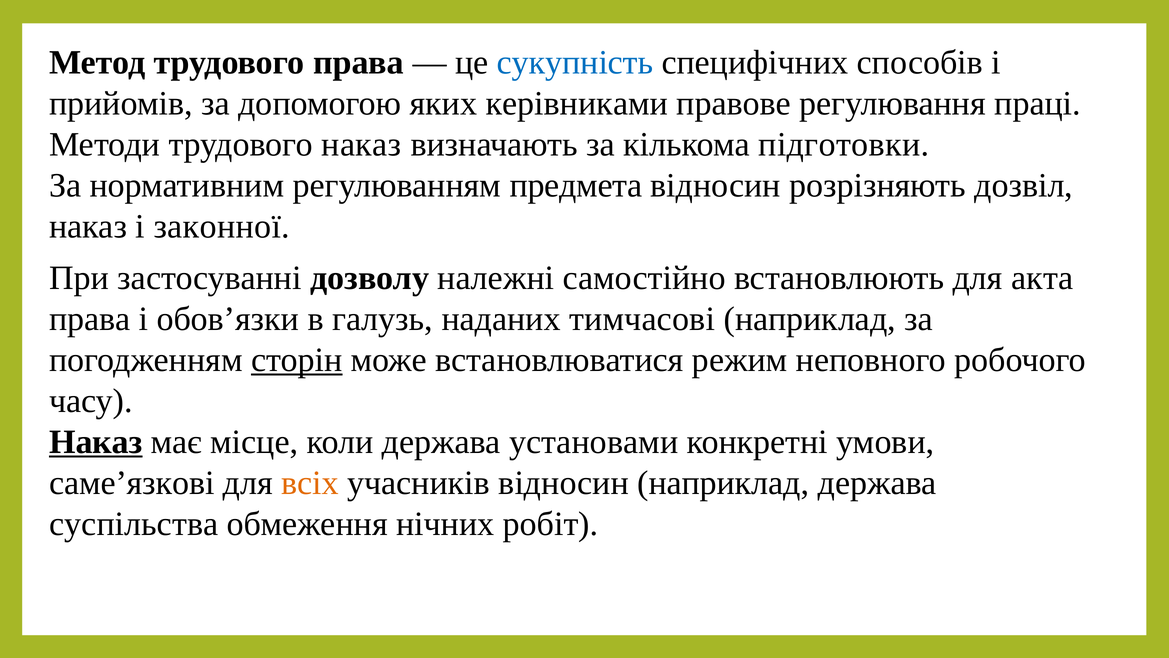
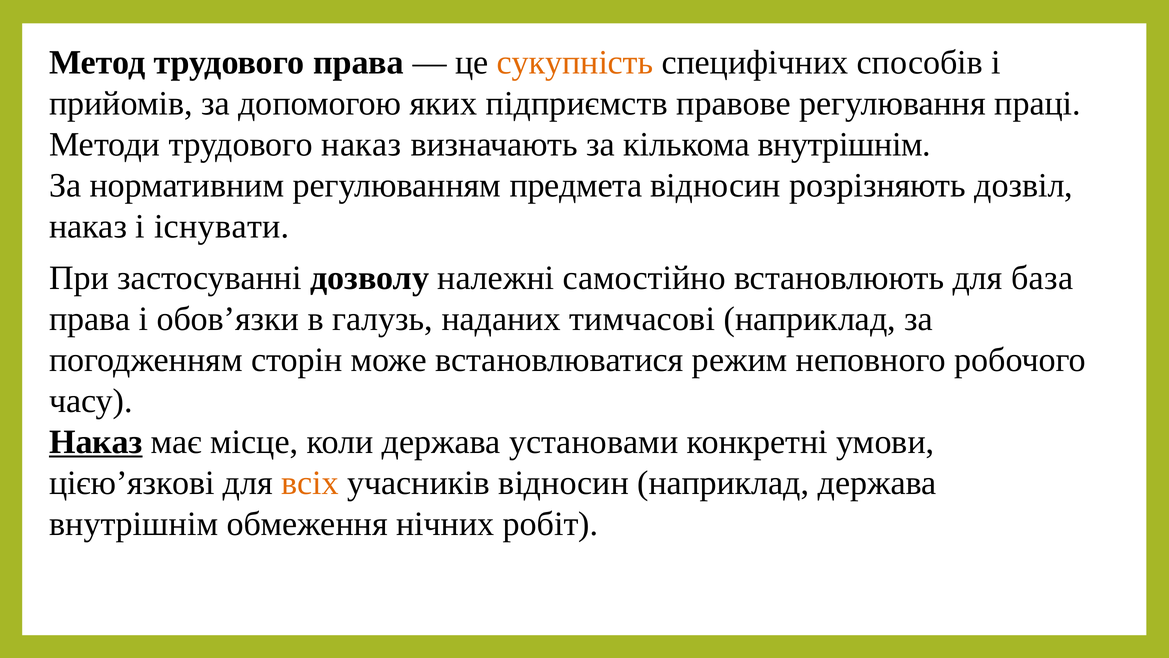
сукупність colour: blue -> orange
керівниками: керівниками -> підприємств
кількома підготовки: підготовки -> внутрішнім
законної: законної -> існувати
акта: акта -> база
сторін underline: present -> none
саме’язкові: саме’язкові -> цією’язкові
суспільства at (134, 524): суспільства -> внутрішнім
